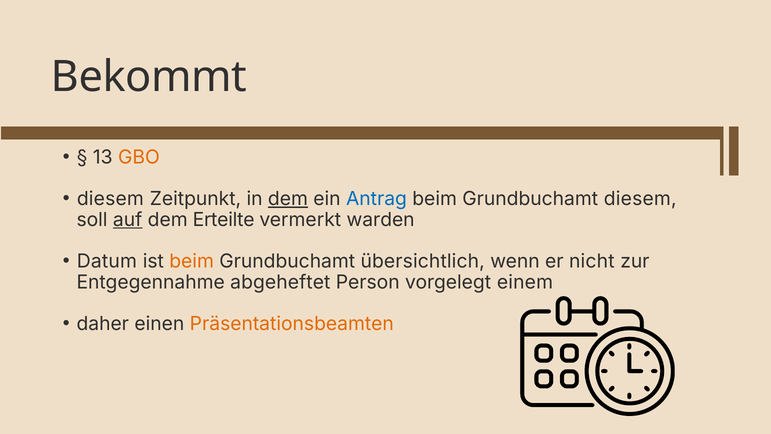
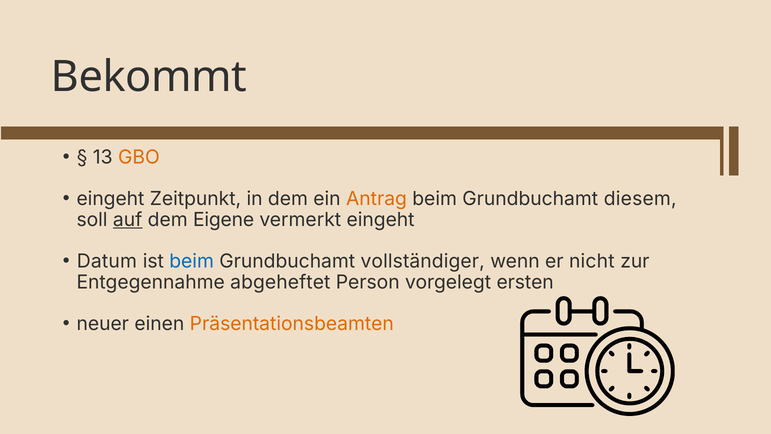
diesem at (110, 199): diesem -> eingeht
dem at (288, 199) underline: present -> none
Antrag colour: blue -> orange
Erteilte: Erteilte -> Eigene
vermerkt warden: warden -> eingeht
beim at (192, 261) colour: orange -> blue
übersichtlich: übersichtlich -> vollständiger
einem: einem -> ersten
daher: daher -> neuer
